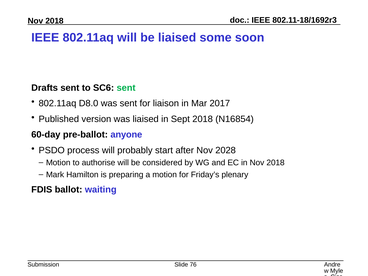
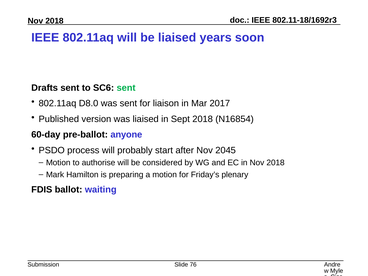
some: some -> years
2028: 2028 -> 2045
